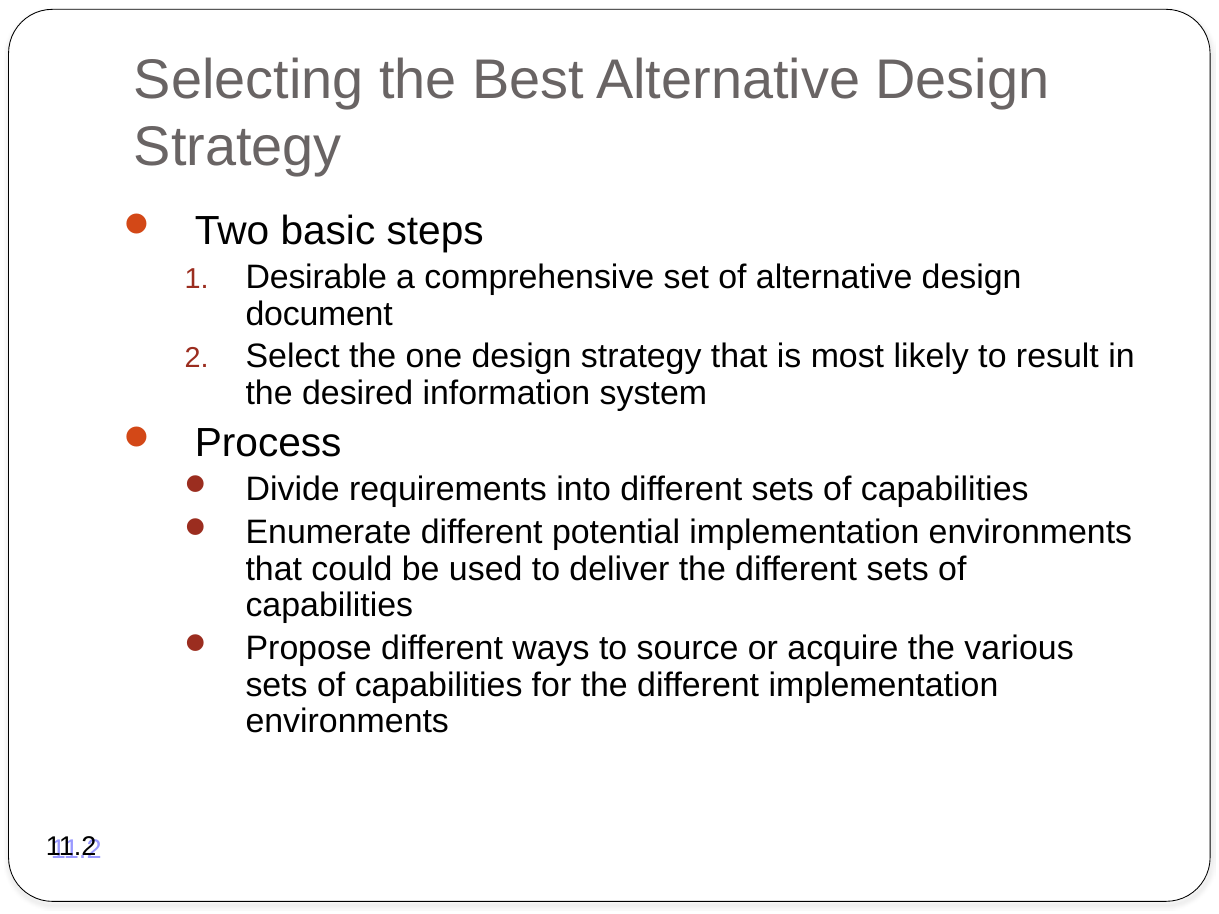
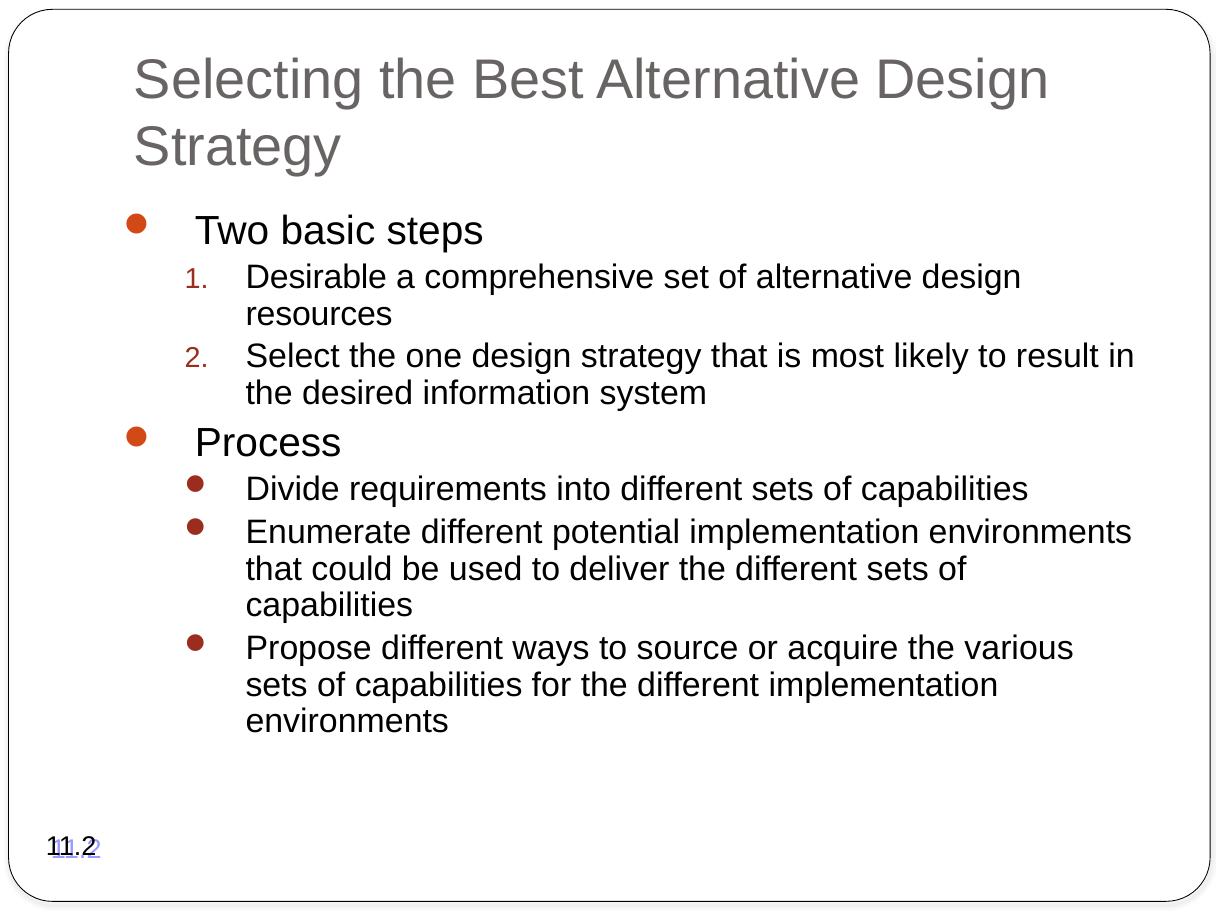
document: document -> resources
